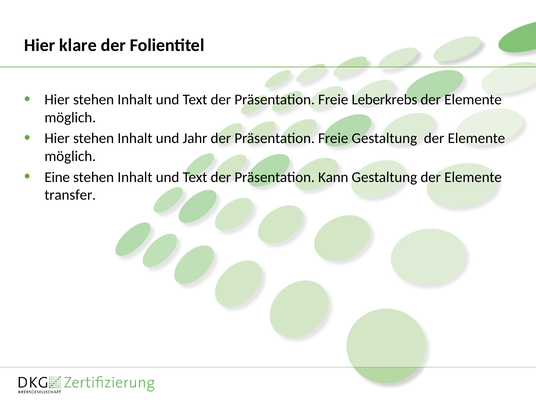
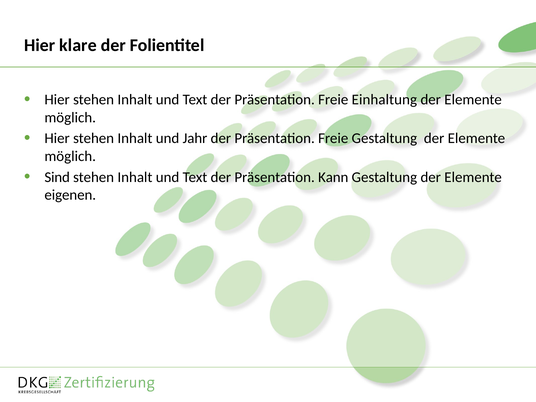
Leberkrebs: Leberkrebs -> Einhaltung
Eine: Eine -> Sind
transfer: transfer -> eigenen
